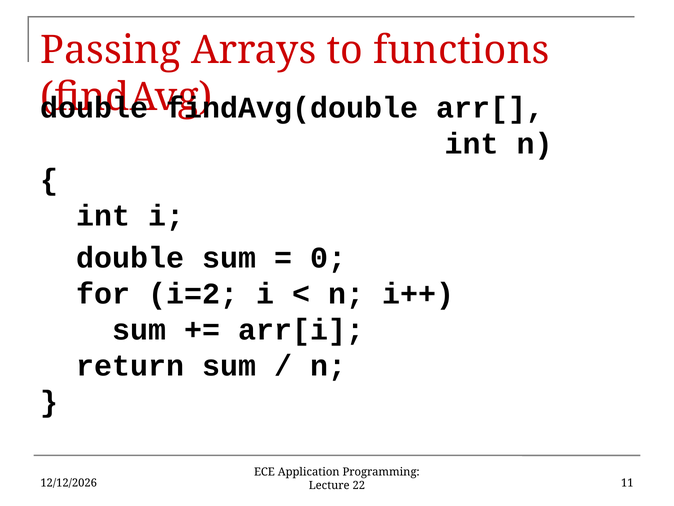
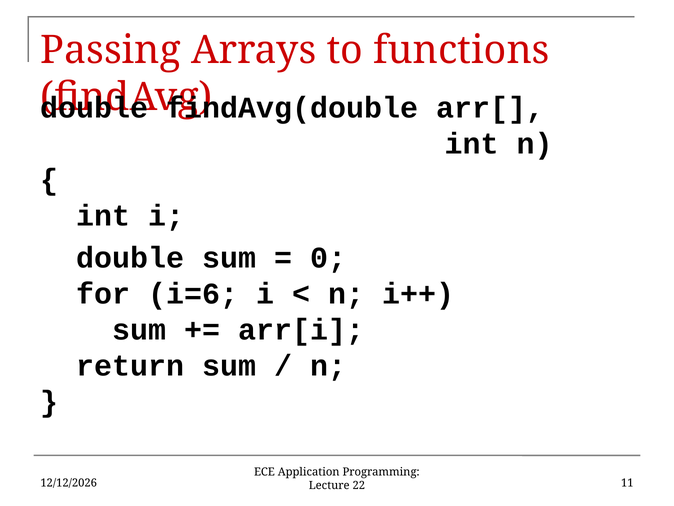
i=2: i=2 -> i=6
